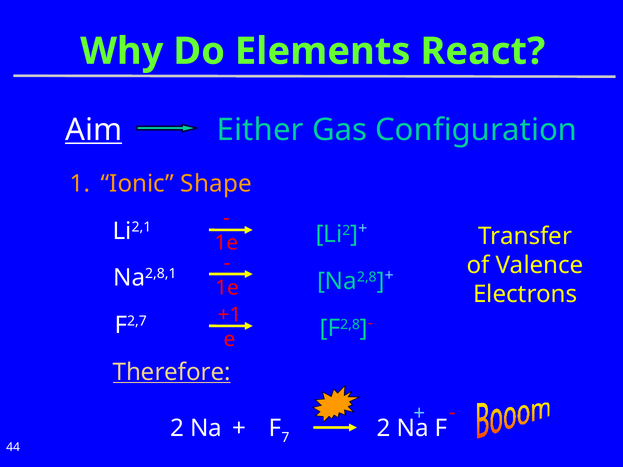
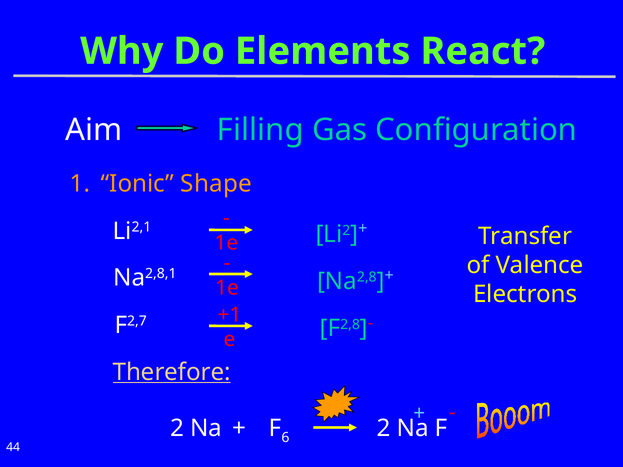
Aim underline: present -> none
Either: Either -> Filling
7: 7 -> 6
